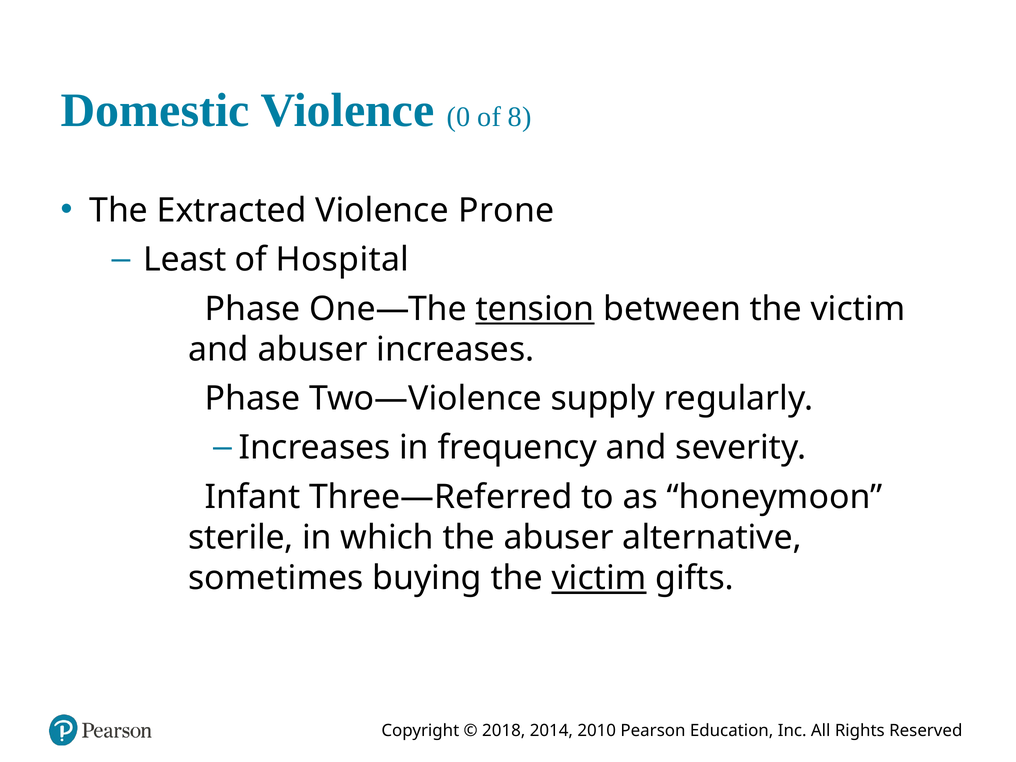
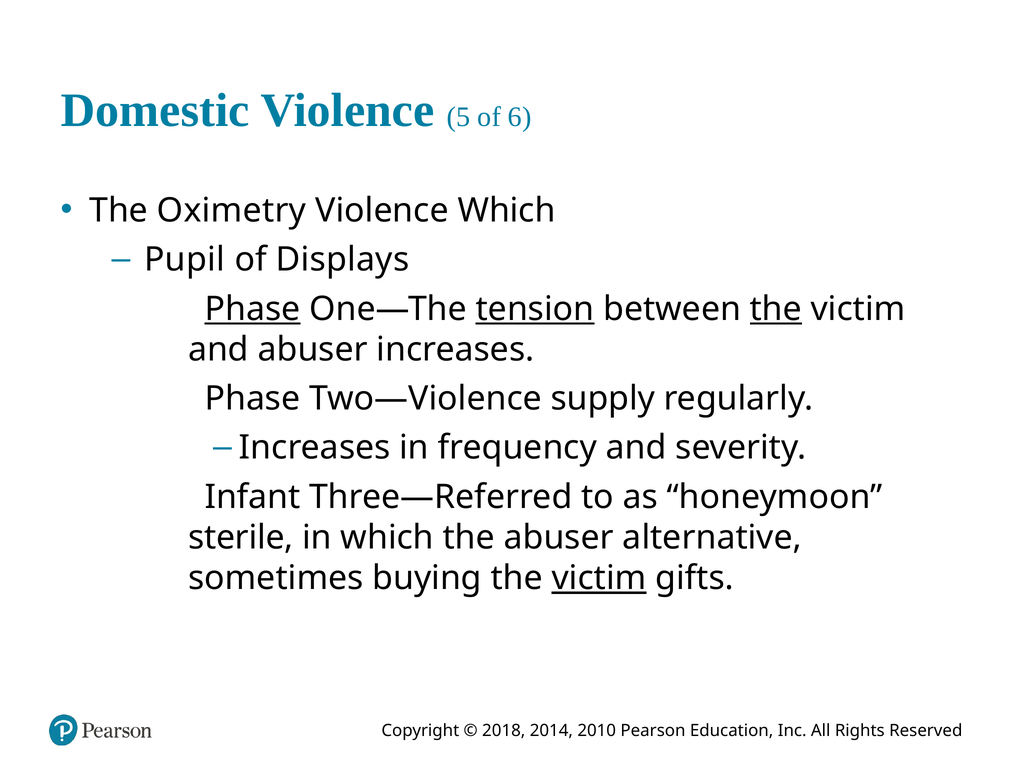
0: 0 -> 5
8: 8 -> 6
Extracted: Extracted -> Oximetry
Violence Prone: Prone -> Which
Least: Least -> Pupil
Hospital: Hospital -> Displays
Phase at (253, 309) underline: none -> present
the at (776, 309) underline: none -> present
